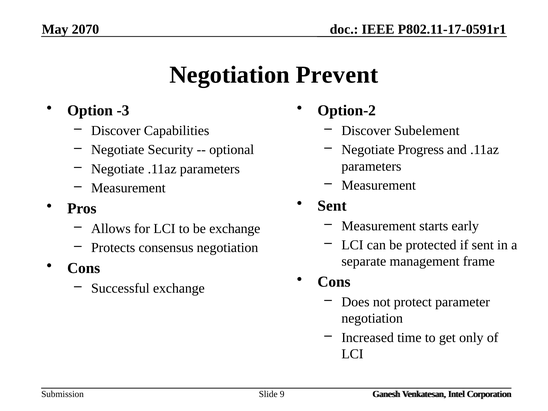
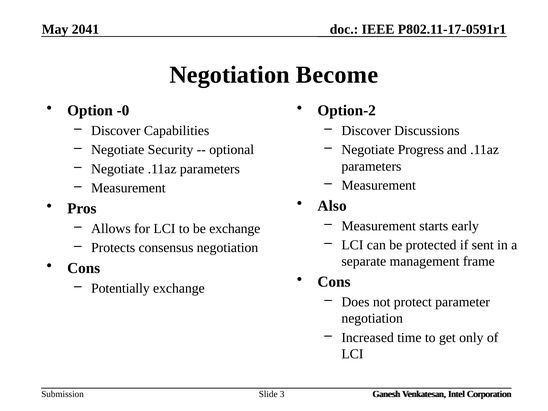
2070: 2070 -> 2041
Prevent: Prevent -> Become
-3: -3 -> -0
Subelement: Subelement -> Discussions
Sent at (332, 206): Sent -> Also
Successful: Successful -> Potentially
9: 9 -> 3
